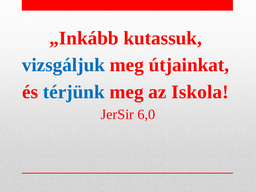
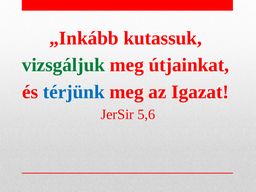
vizsgáljuk colour: blue -> green
Iskola: Iskola -> Igazat
6,0: 6,0 -> 5,6
